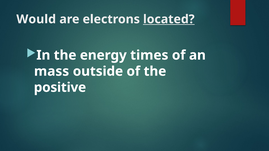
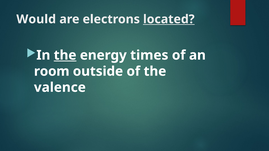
the at (65, 55) underline: none -> present
mass: mass -> room
positive: positive -> valence
